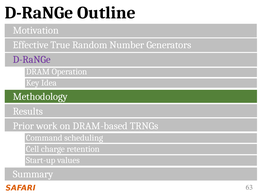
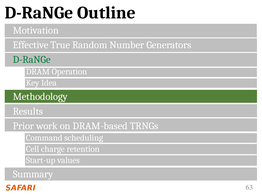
D-RaNGe at (32, 60) colour: purple -> green
